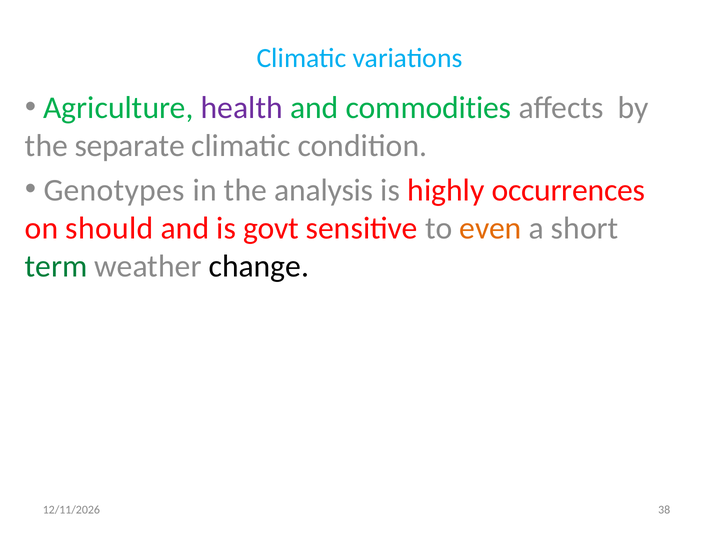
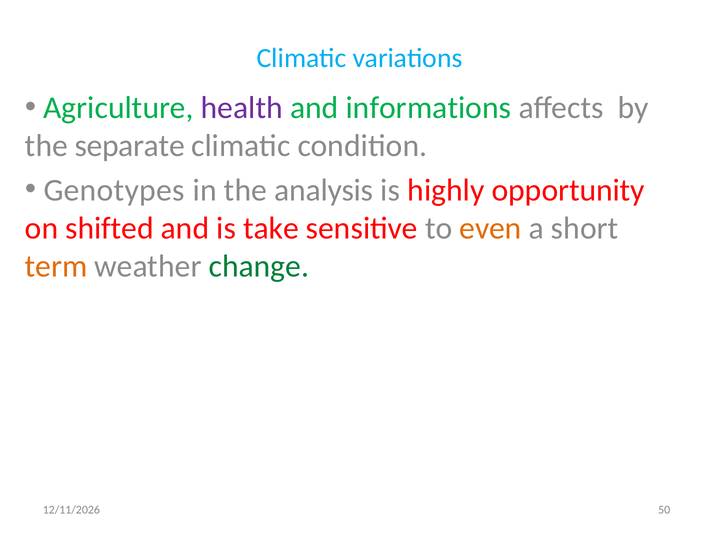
commodities: commodities -> informations
occurrences: occurrences -> opportunity
should: should -> shifted
govt: govt -> take
term colour: green -> orange
change colour: black -> green
38: 38 -> 50
